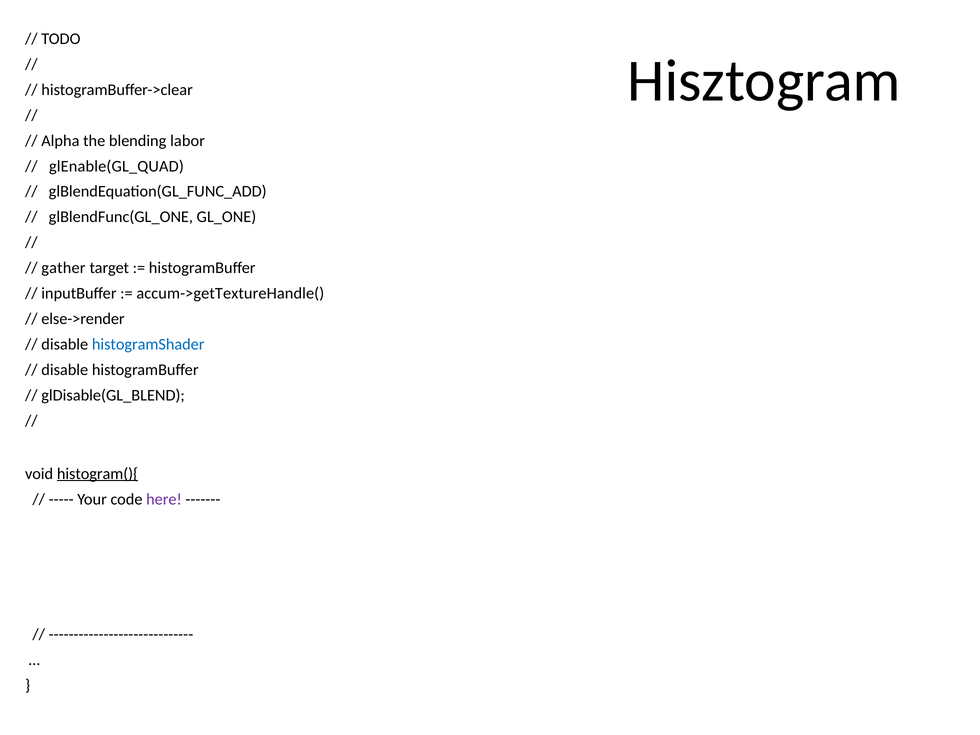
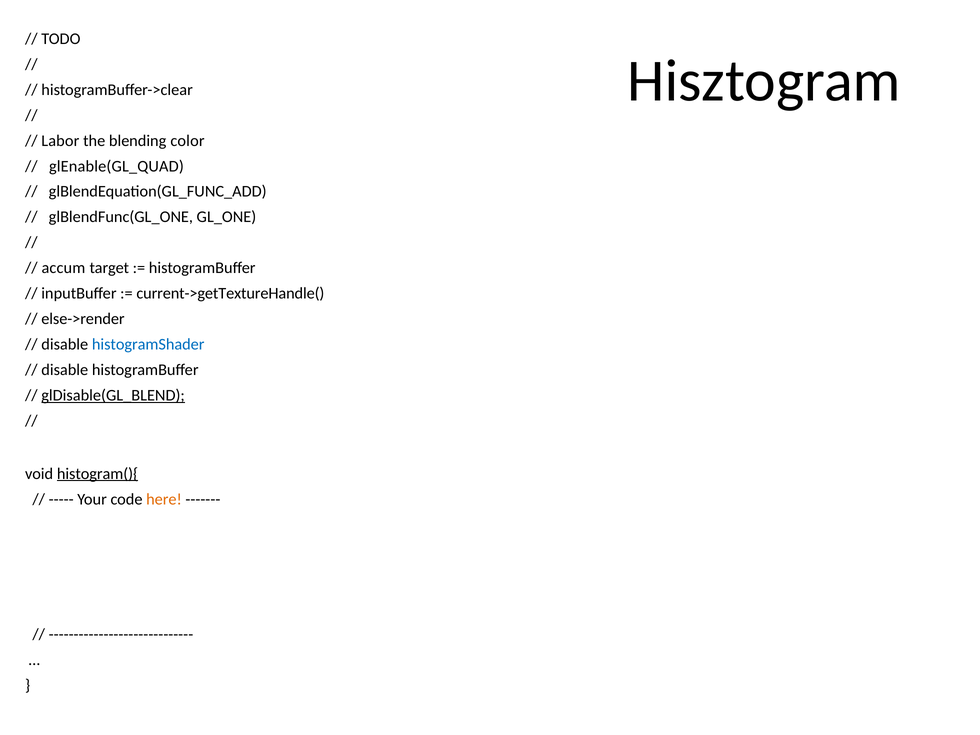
Alpha: Alpha -> Labor
labor: labor -> color
gather: gather -> accum
accum->getTextureHandle(: accum->getTextureHandle( -> current->getTextureHandle(
glDisable(GL_BLEND underline: none -> present
here colour: purple -> orange
